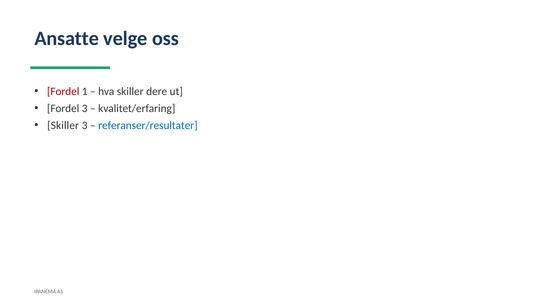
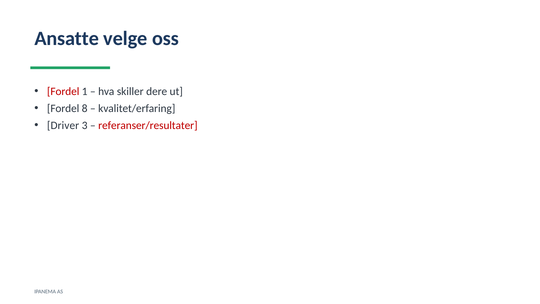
Fordel 3: 3 -> 8
Skiller at (63, 125): Skiller -> Driver
referanser/resultater colour: blue -> red
